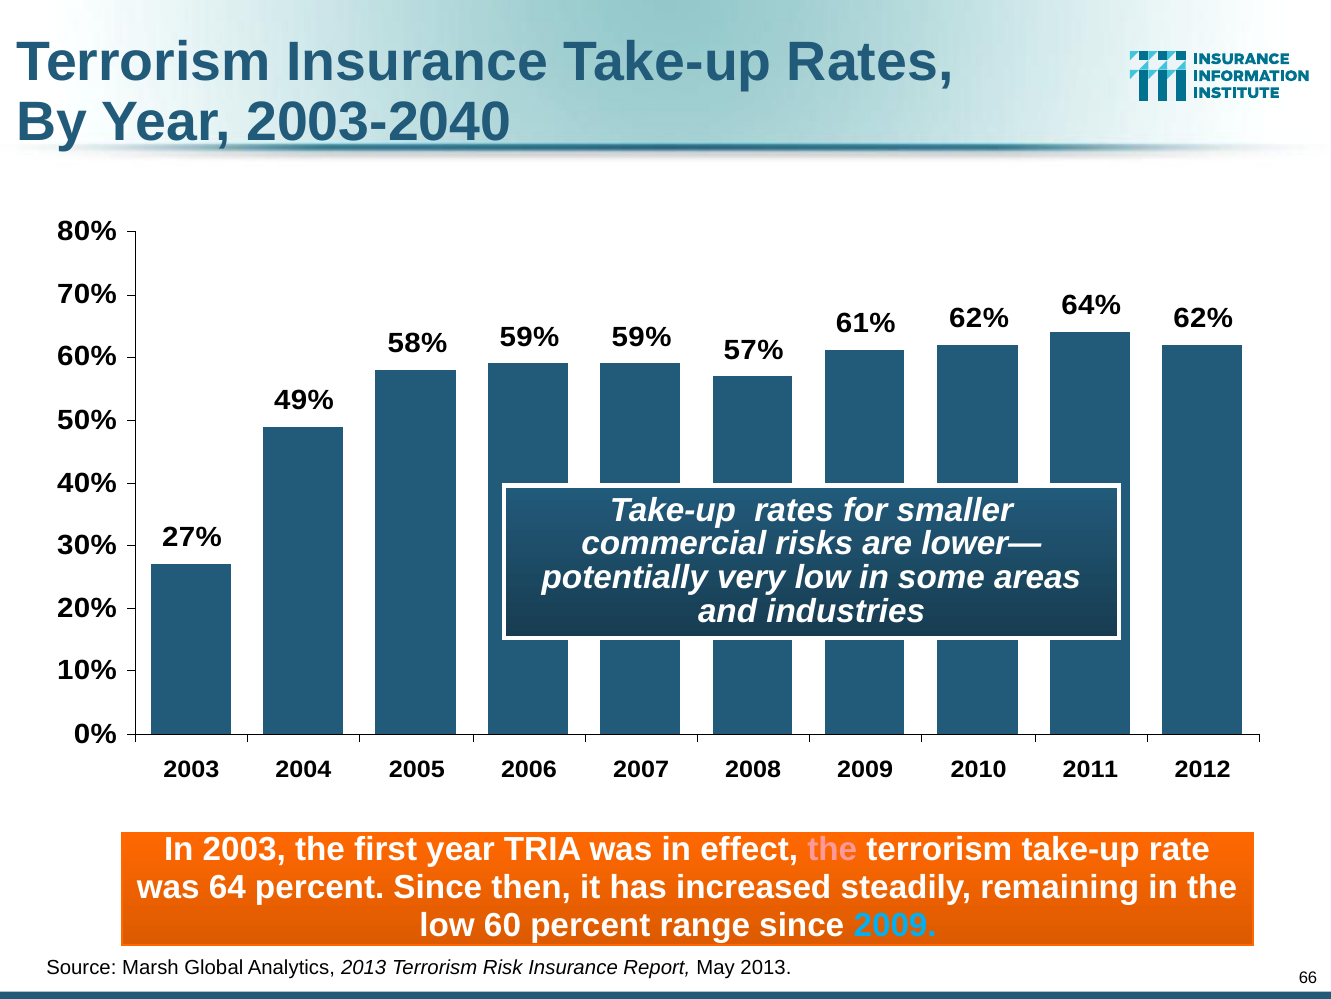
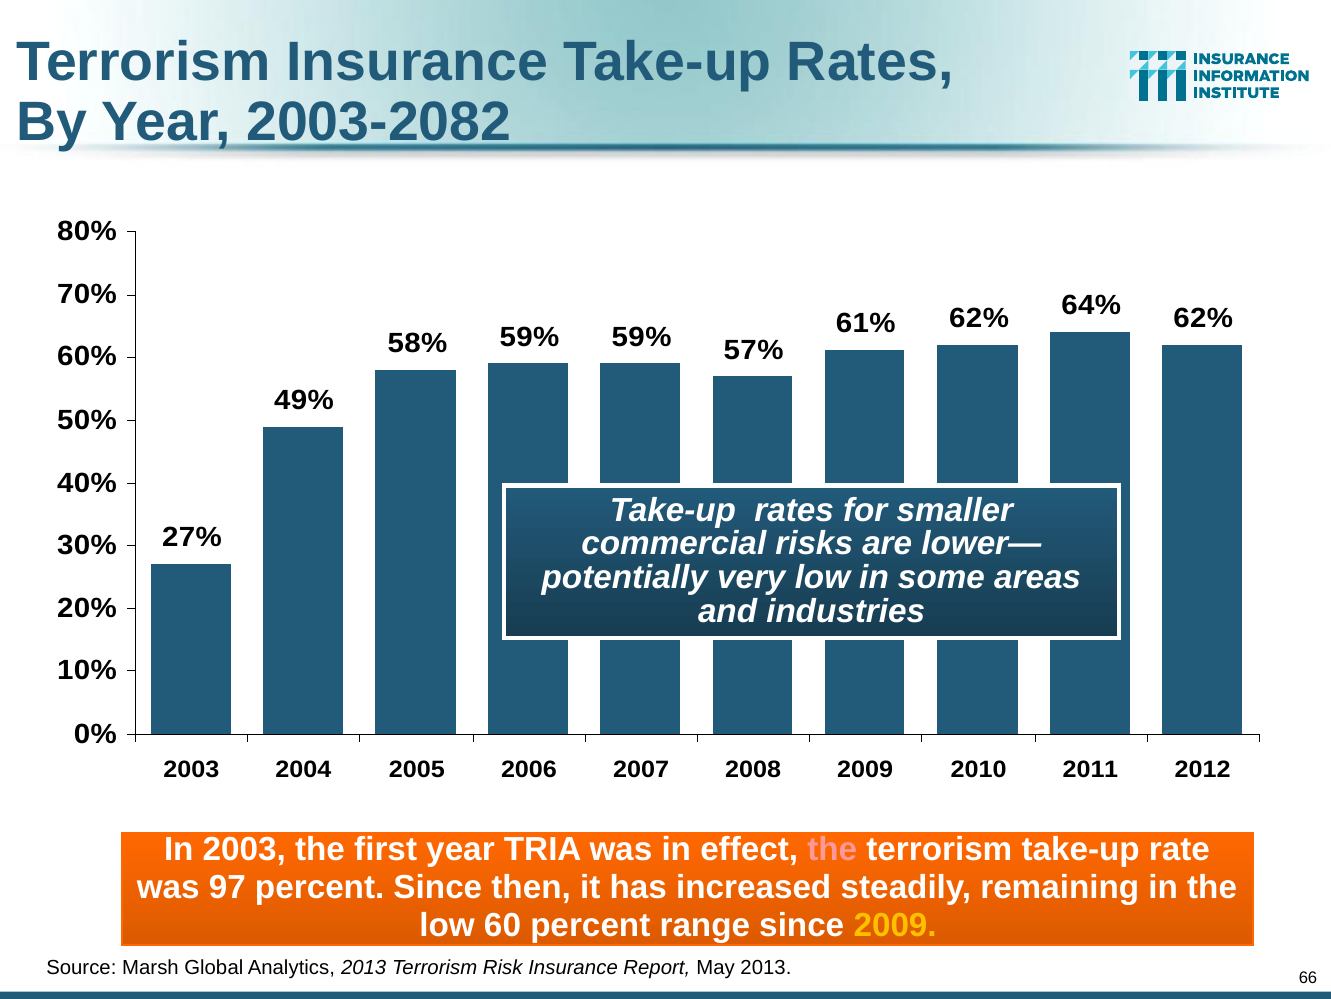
2003-2040: 2003-2040 -> 2003-2082
64: 64 -> 97
2009 at (895, 925) colour: light blue -> yellow
